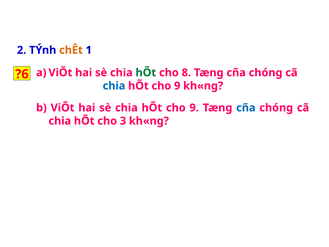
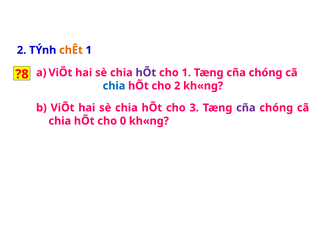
hÕt at (146, 73) colour: green -> purple
cho 8: 8 -> 1
?6: ?6 -> ?8
9 at (177, 86): 9 -> 2
9 at (194, 108): 9 -> 3
cña at (246, 108) colour: blue -> purple
3: 3 -> 0
